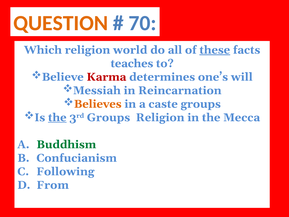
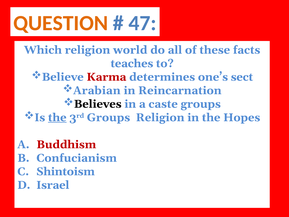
70: 70 -> 47
these underline: present -> none
will: will -> sect
Messiah: Messiah -> Arabian
Believes colour: orange -> black
Mecca: Mecca -> Hopes
Buddhism colour: green -> red
Following: Following -> Shintoism
From: From -> Israel
